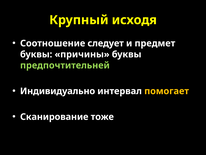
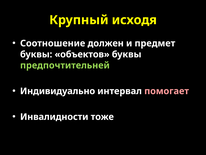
следует: следует -> должен
причины: причины -> объектов
помогает colour: yellow -> pink
Сканирование: Сканирование -> Инвалидности
